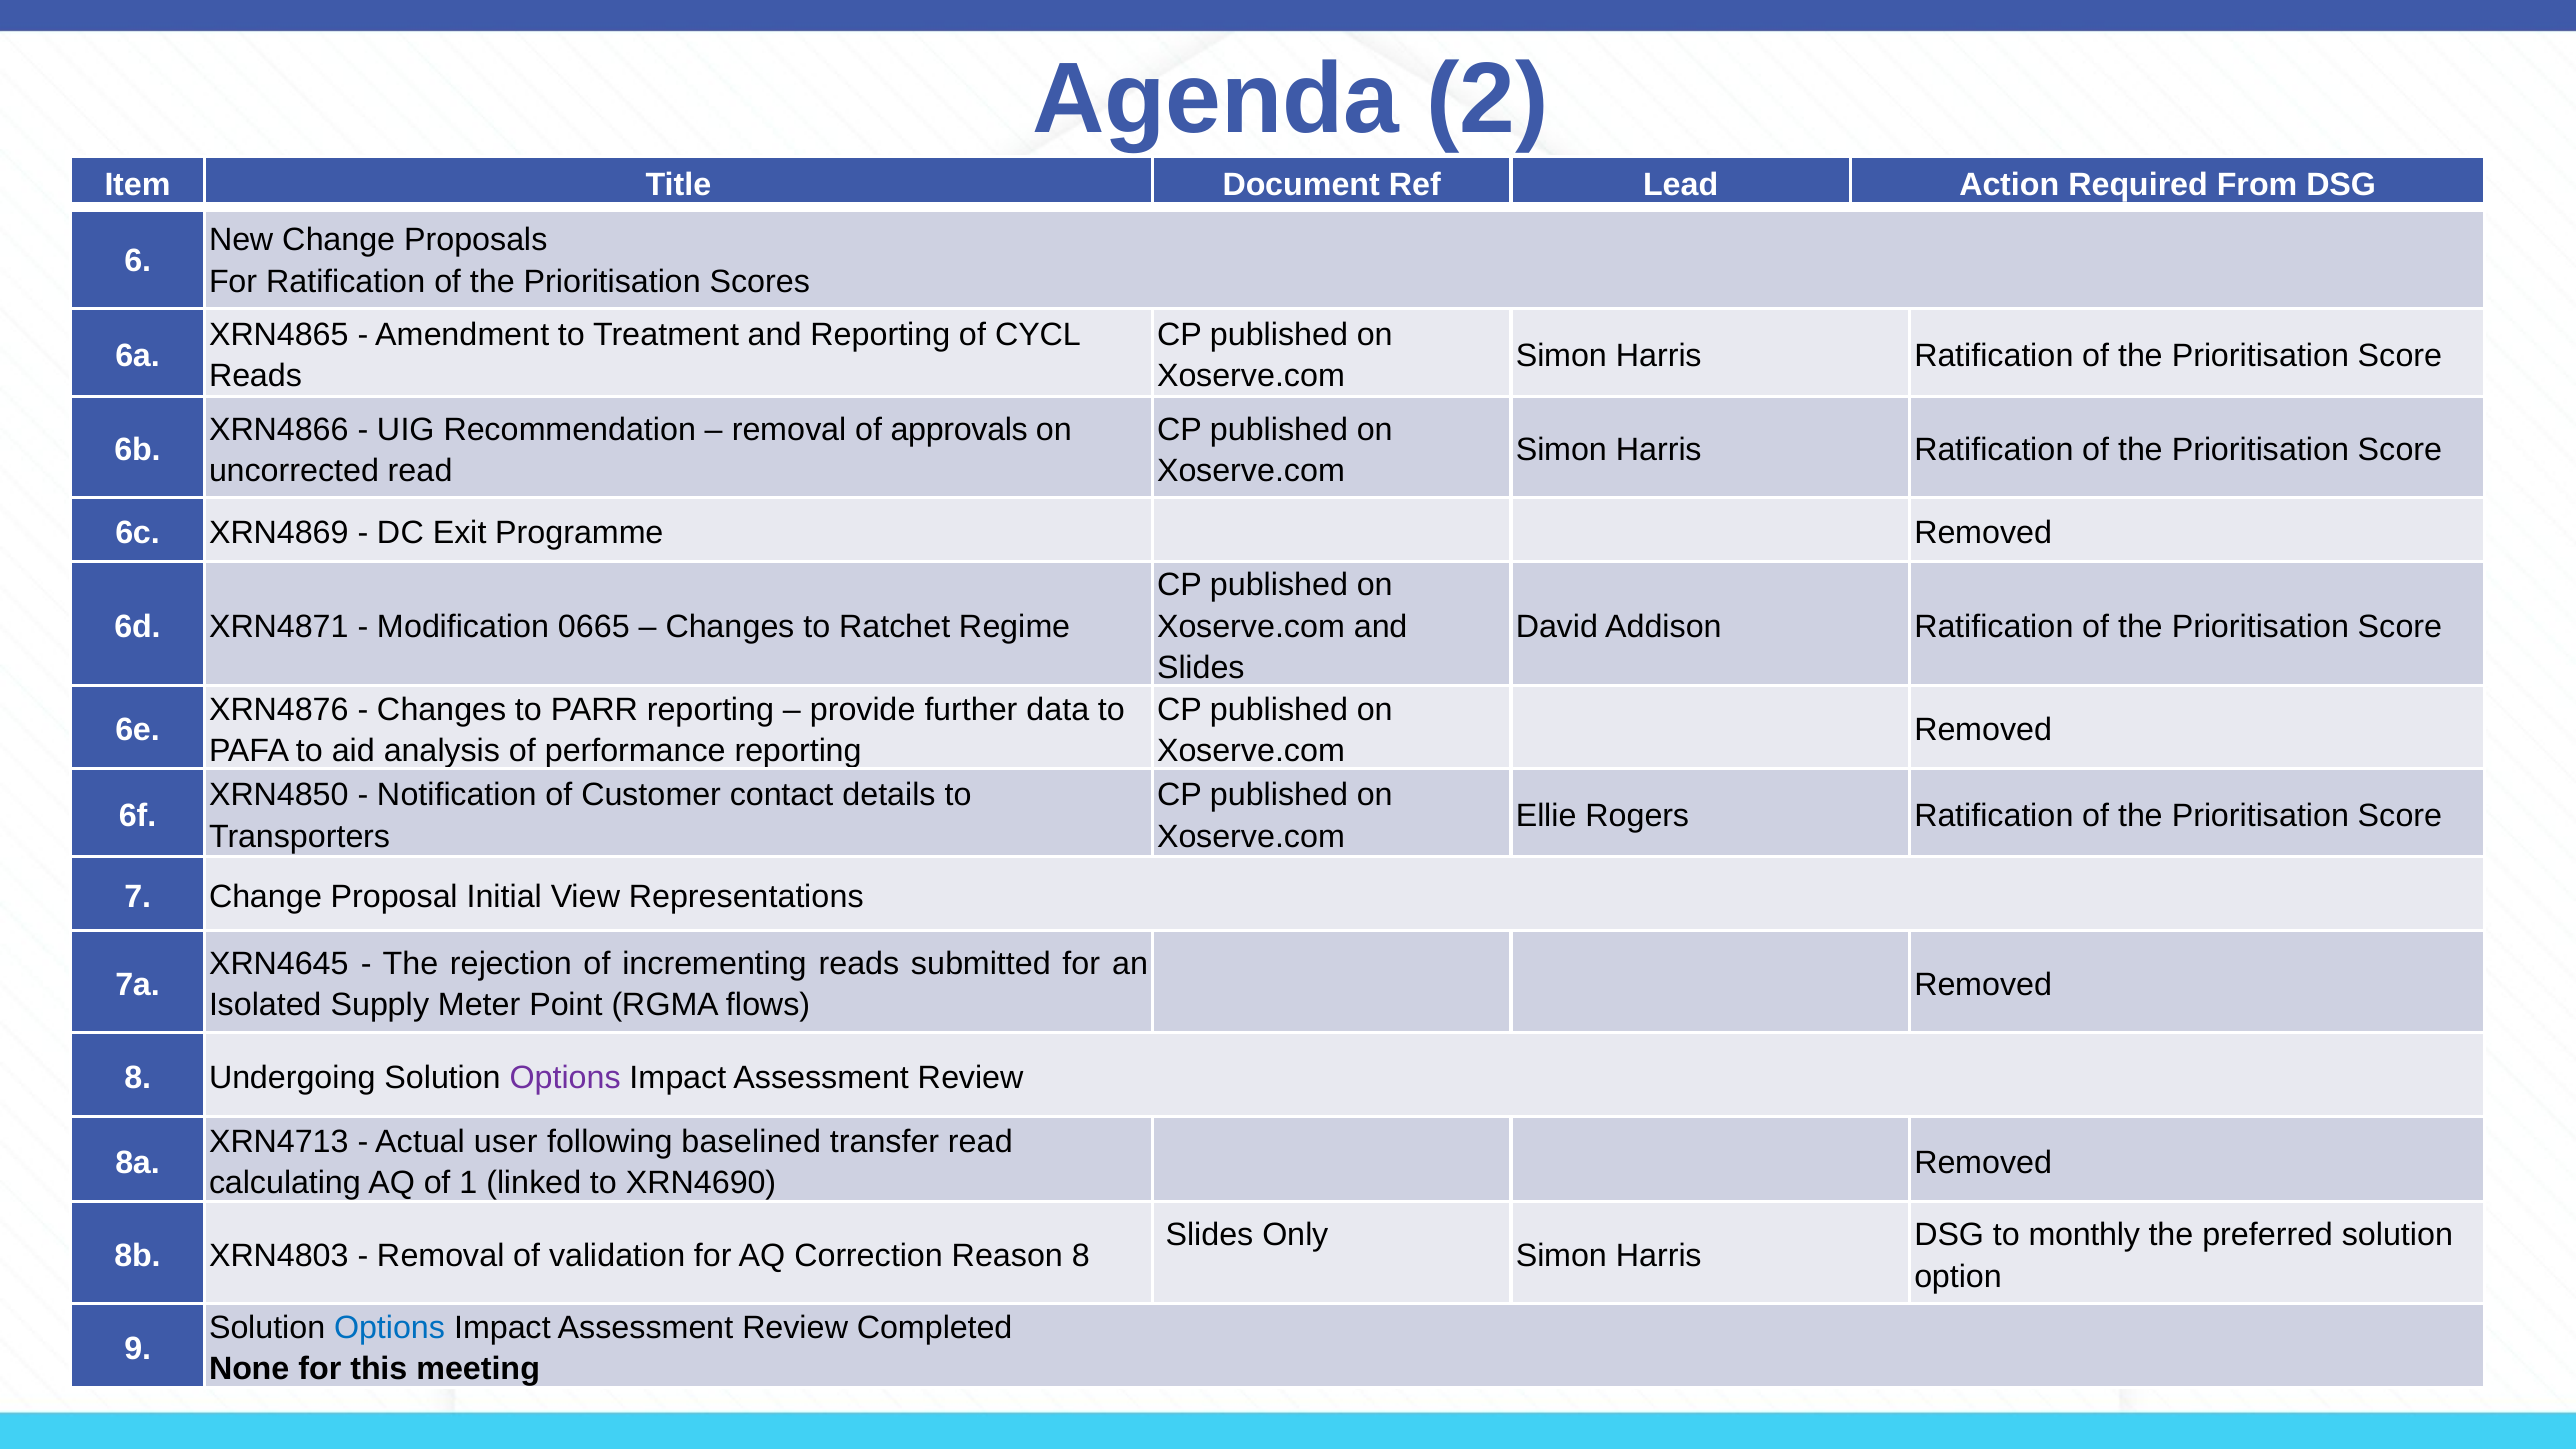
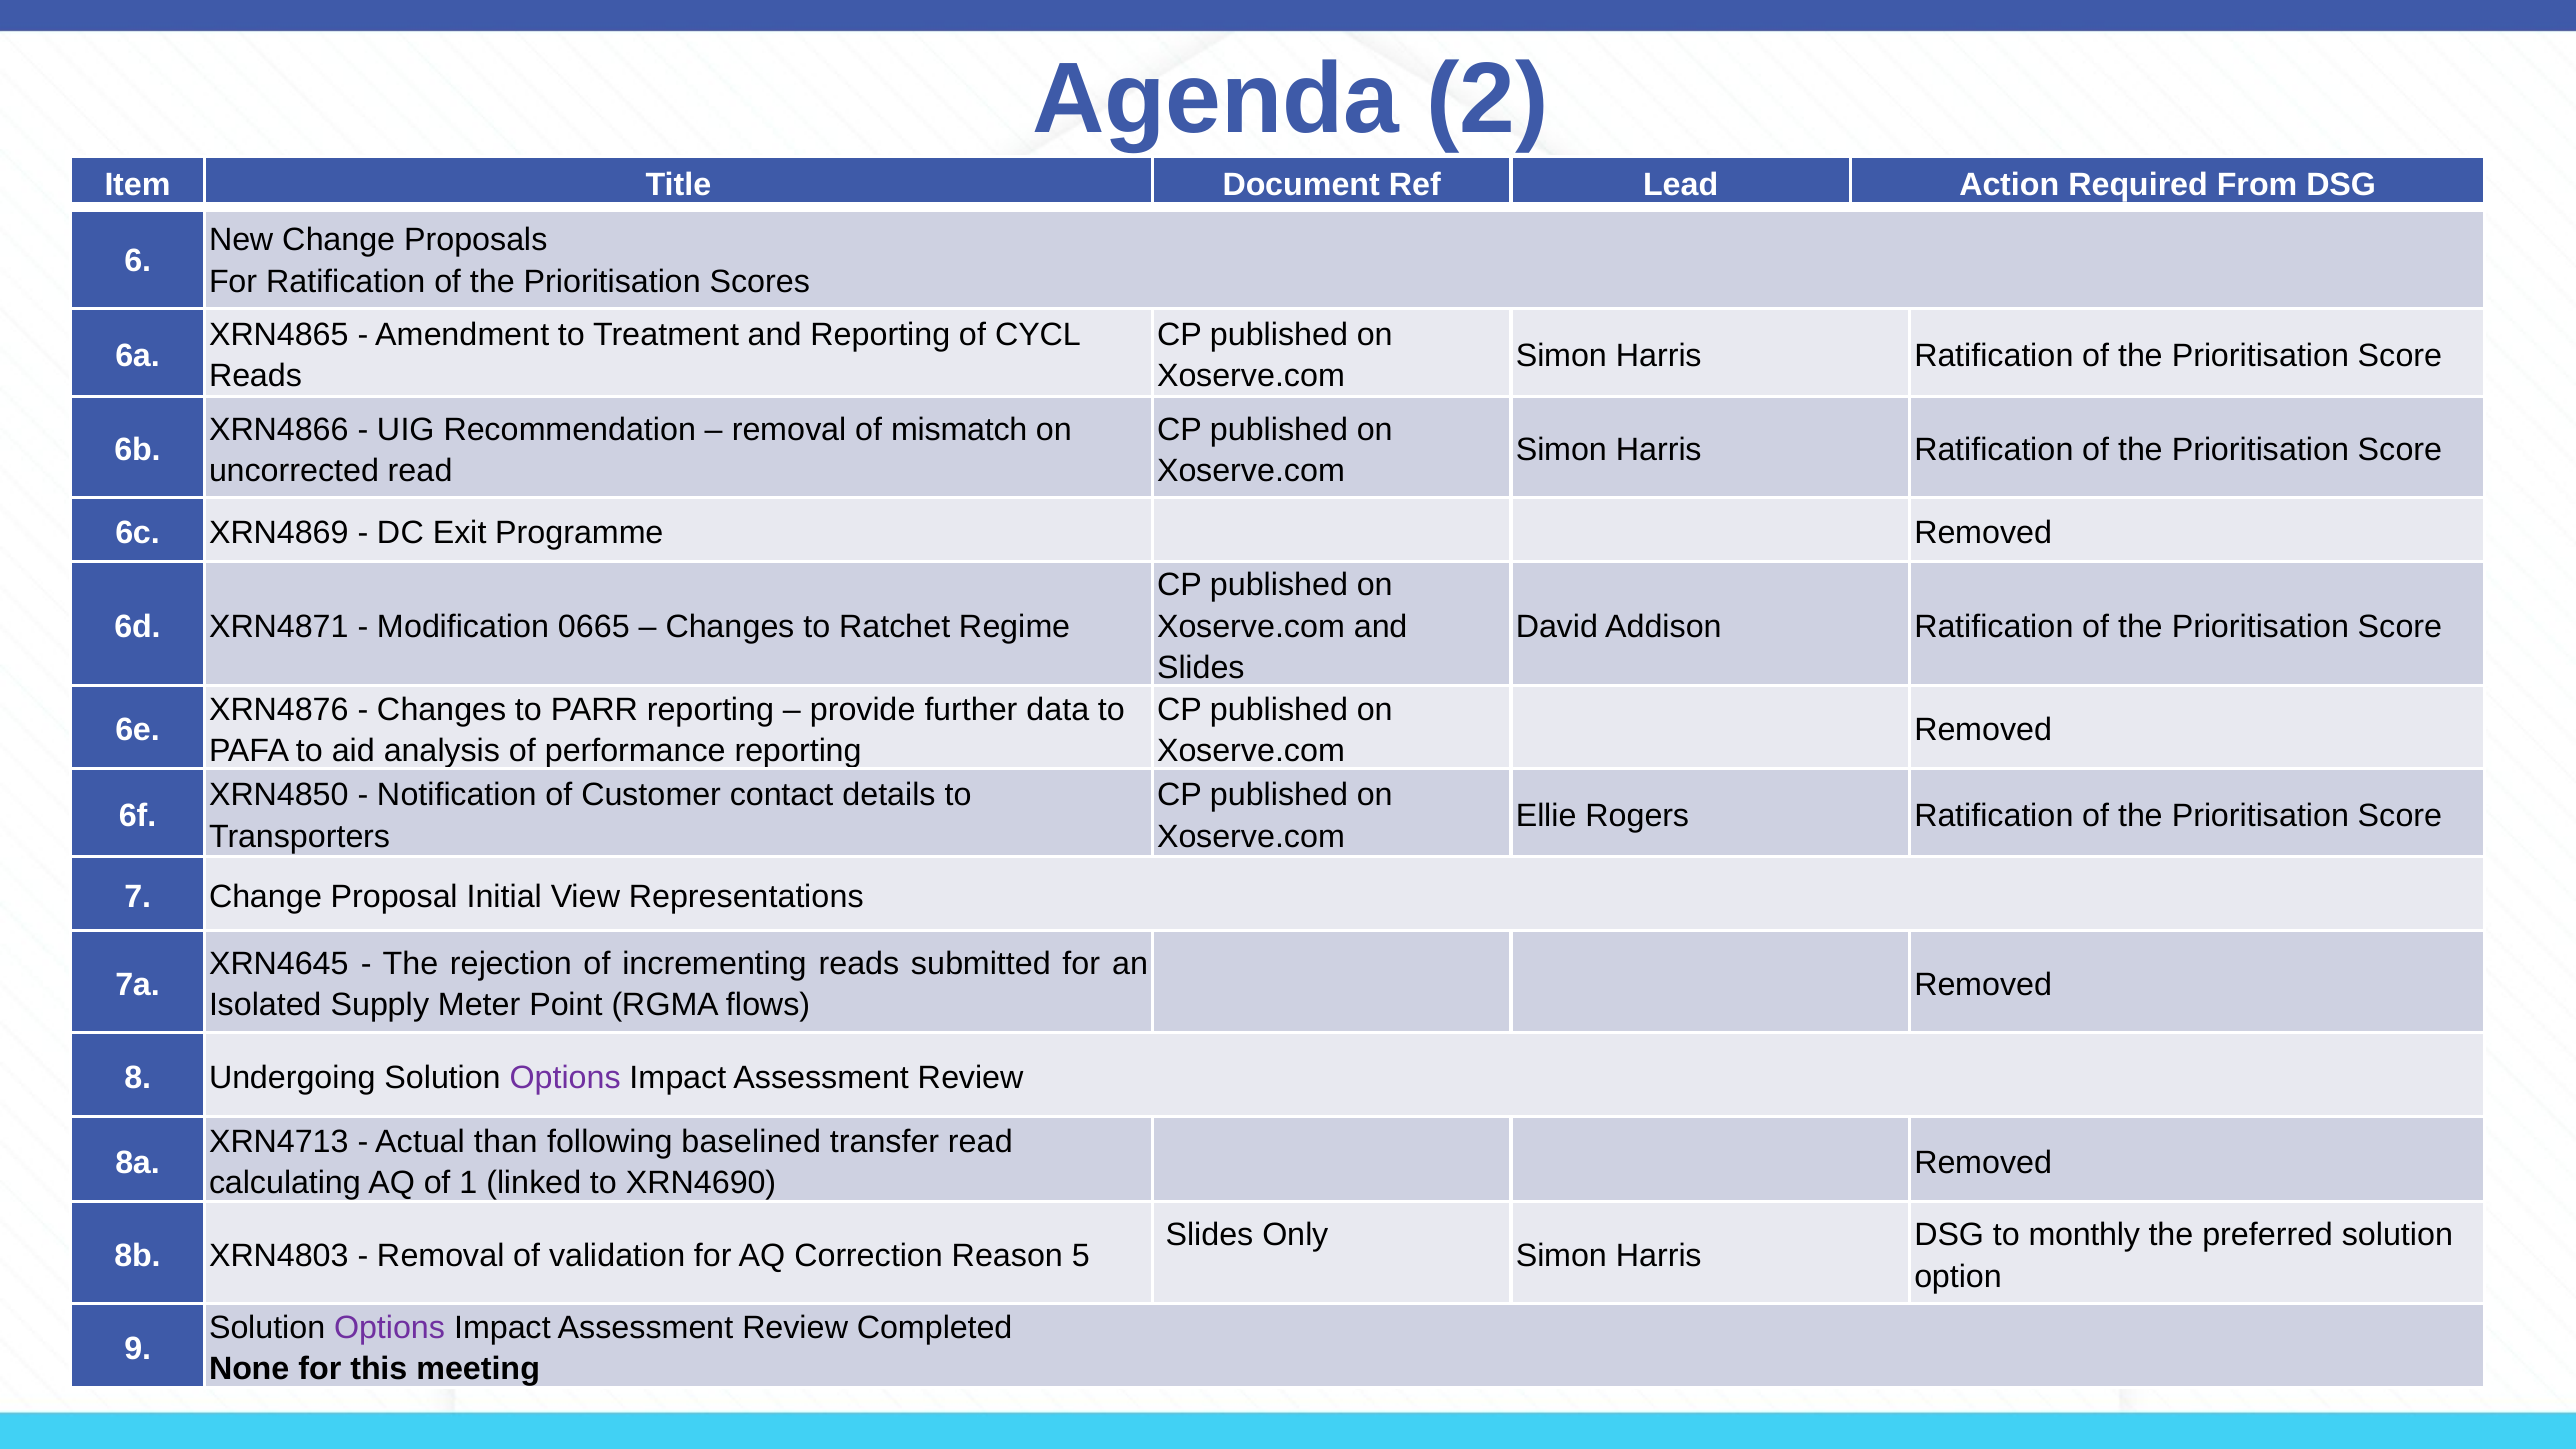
approvals: approvals -> mismatch
user: user -> than
Reason 8: 8 -> 5
Options at (390, 1328) colour: blue -> purple
